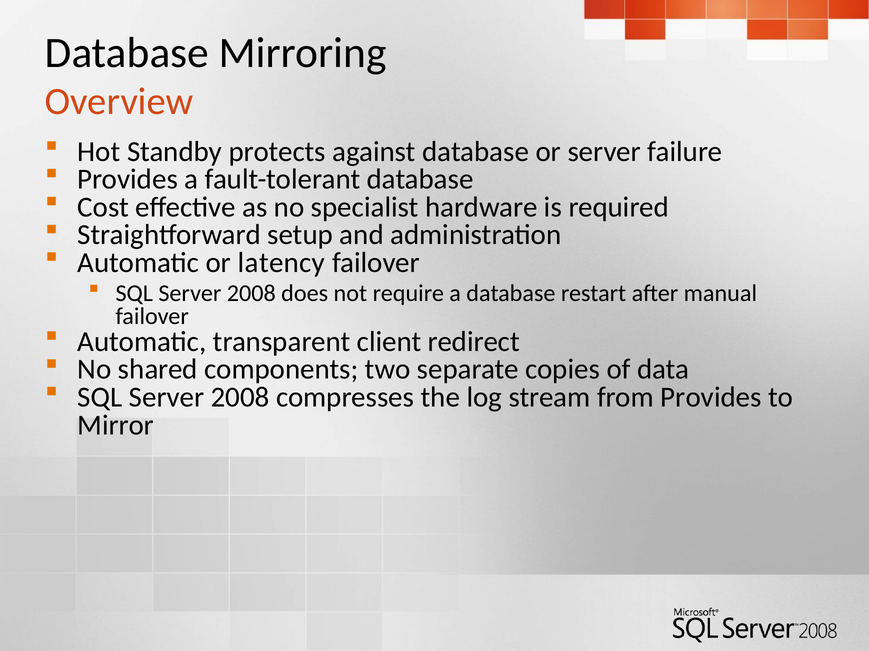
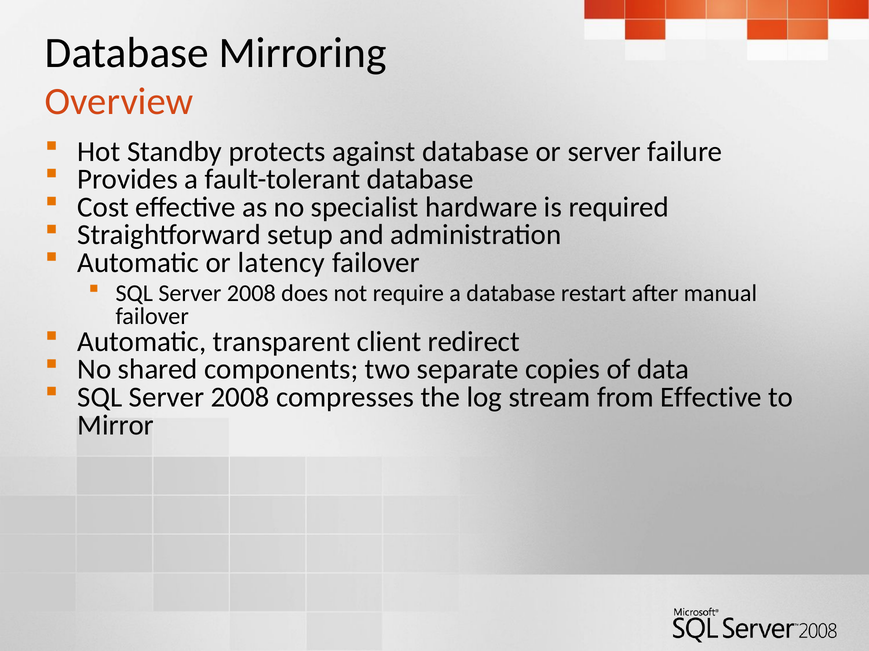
from Provides: Provides -> Effective
